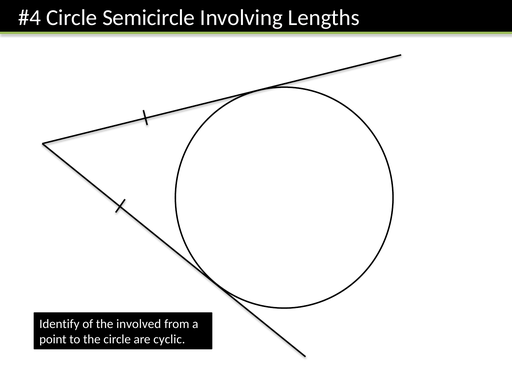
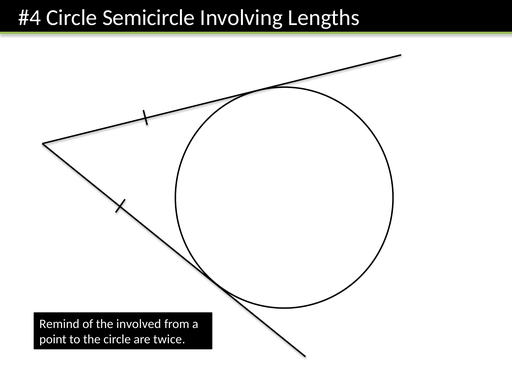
Identify: Identify -> Remind
cyclic: cyclic -> twice
